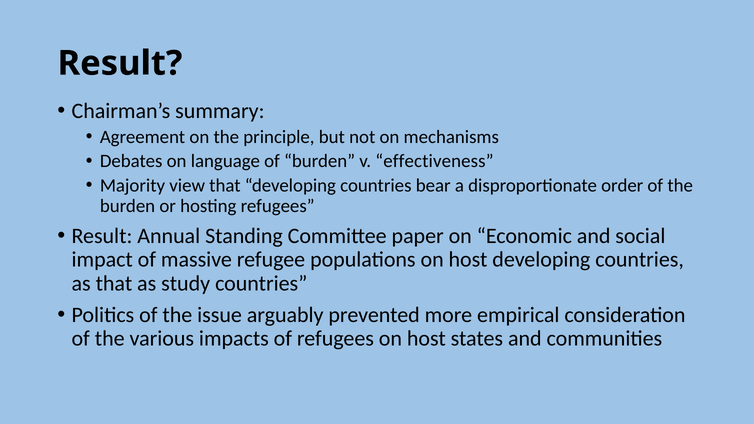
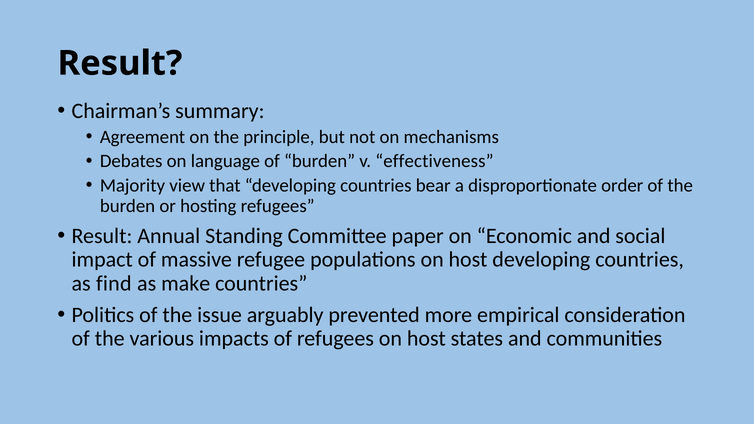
as that: that -> find
study: study -> make
